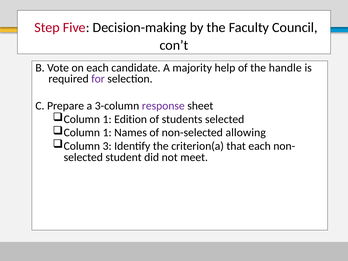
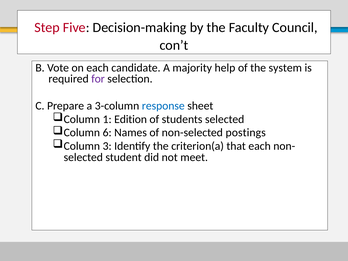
handle: handle -> system
response colour: purple -> blue
1 at (107, 133): 1 -> 6
allowing: allowing -> postings
